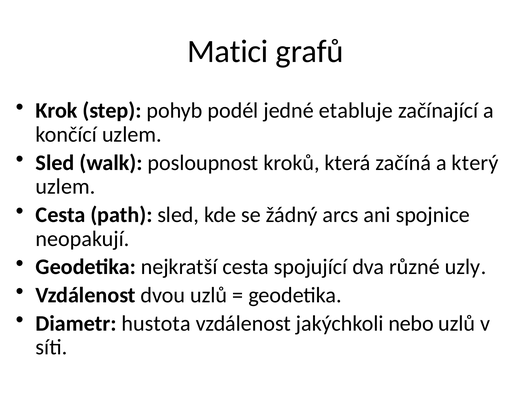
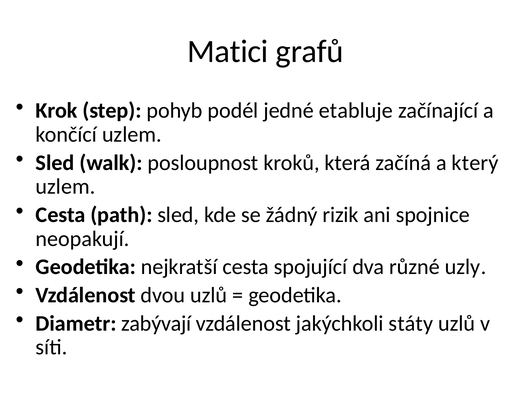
arcs: arcs -> rizik
hustota: hustota -> zabývají
nebo: nebo -> státy
